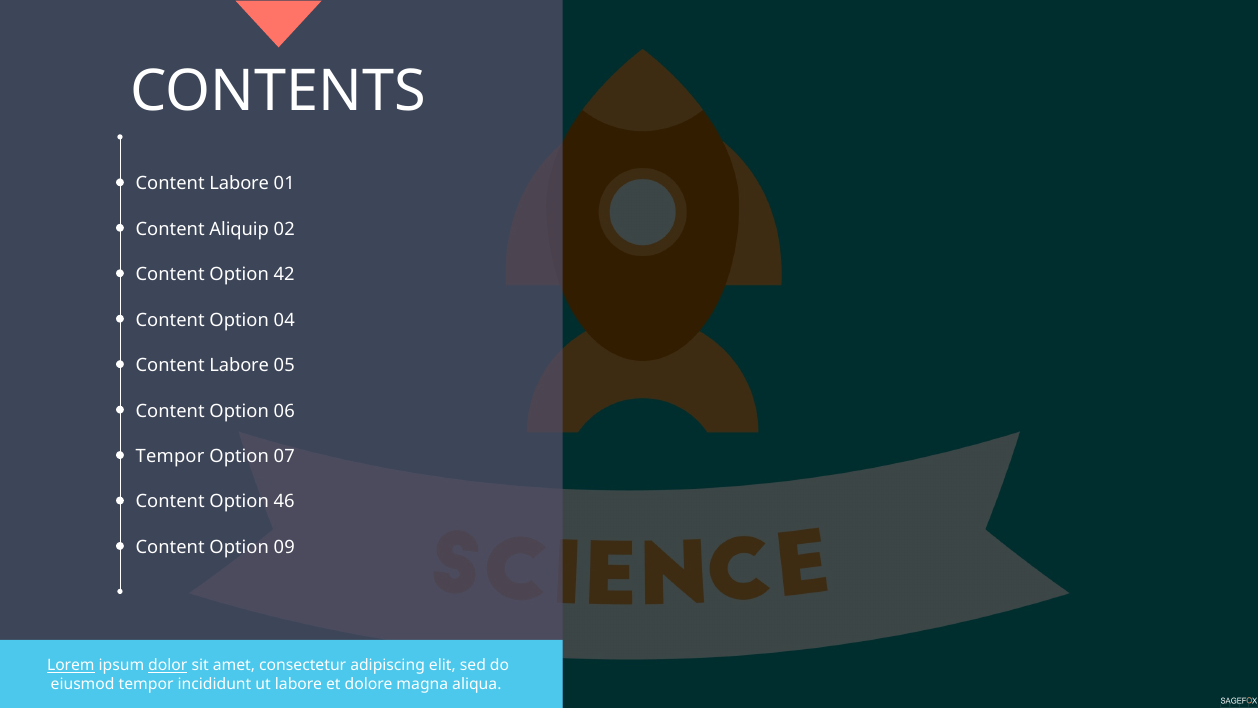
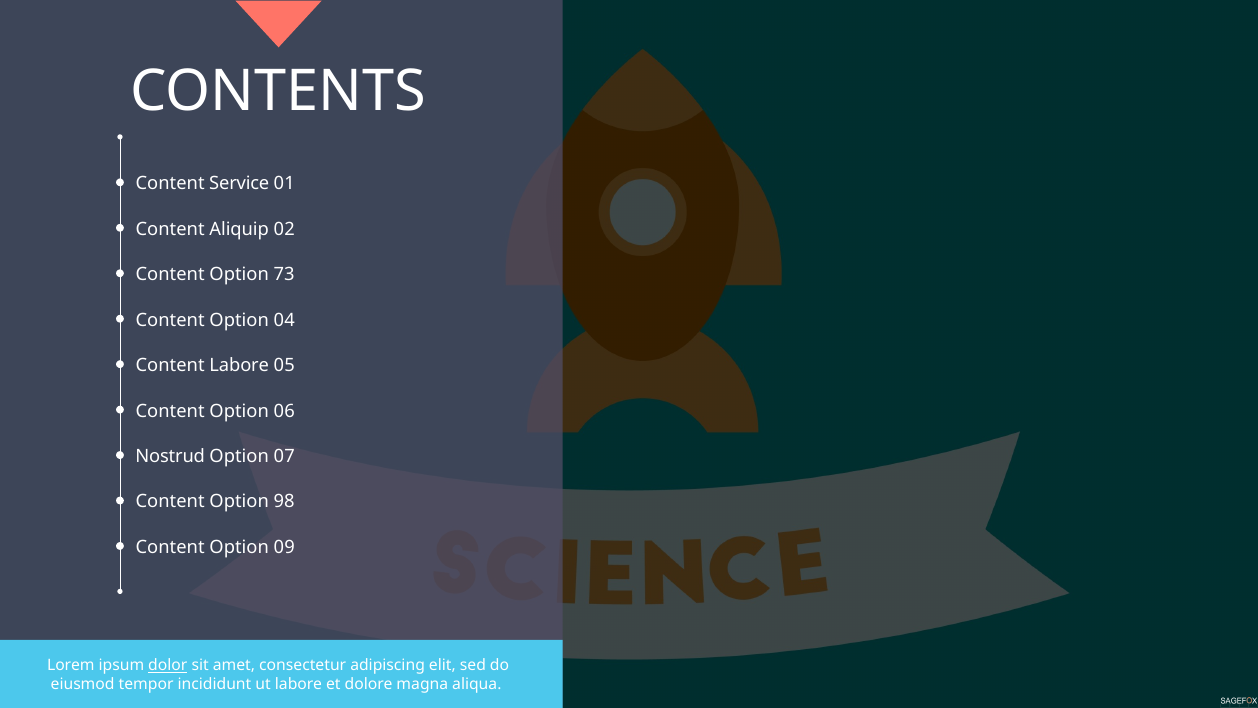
Labore at (239, 183): Labore -> Service
42: 42 -> 73
Tempor at (170, 456): Tempor -> Nostrud
46: 46 -> 98
Lorem underline: present -> none
